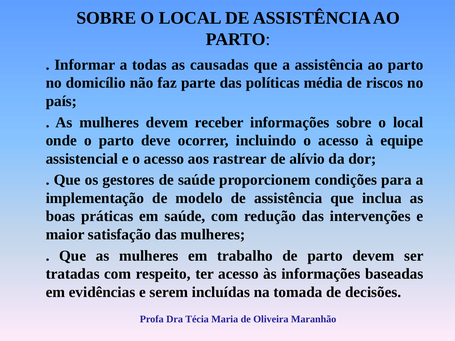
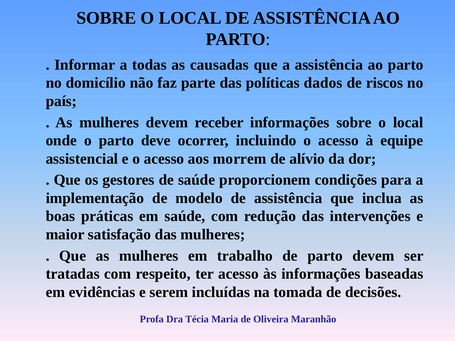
média: média -> dados
rastrear: rastrear -> morrem
